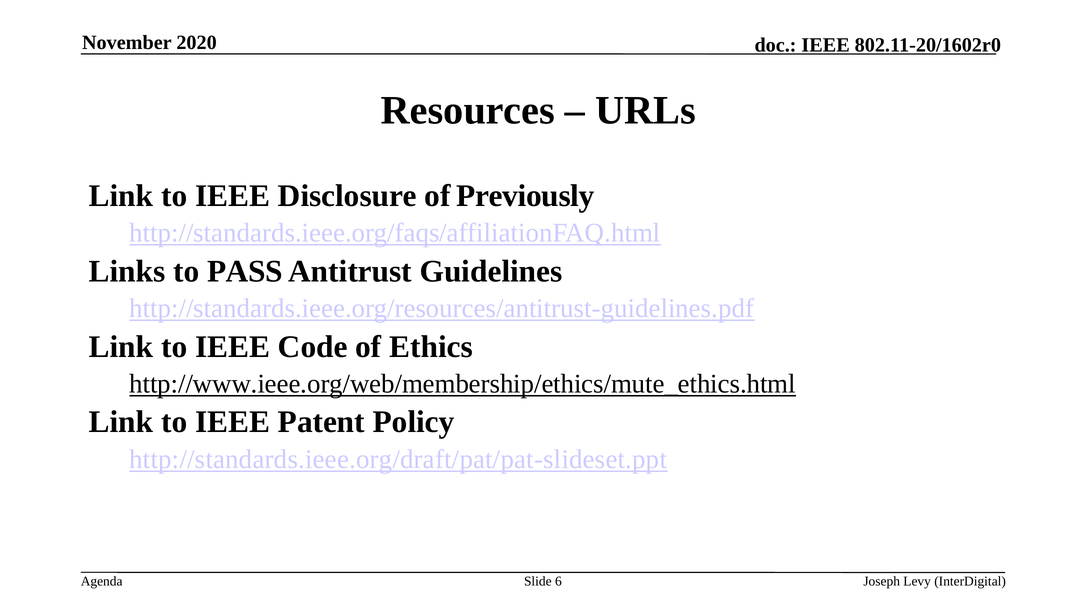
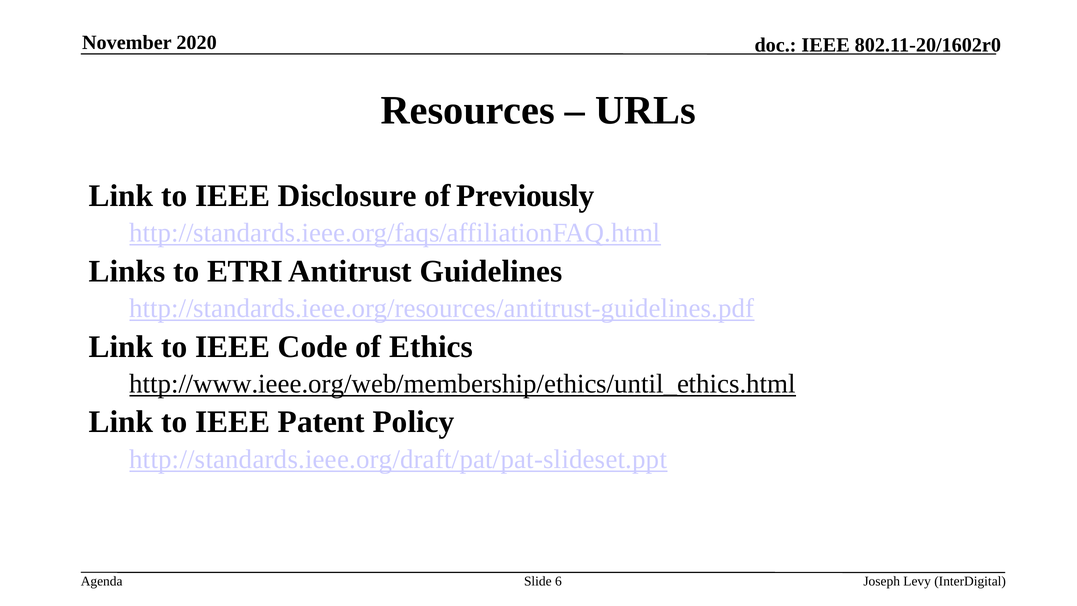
PASS: PASS -> ETRI
http://www.ieee.org/web/membership/ethics/mute_ethics.html: http://www.ieee.org/web/membership/ethics/mute_ethics.html -> http://www.ieee.org/web/membership/ethics/until_ethics.html
